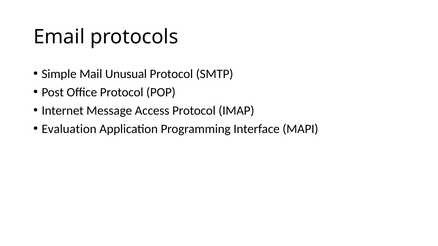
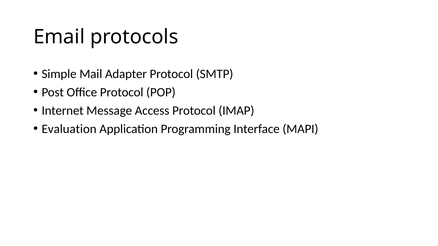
Unusual: Unusual -> Adapter
